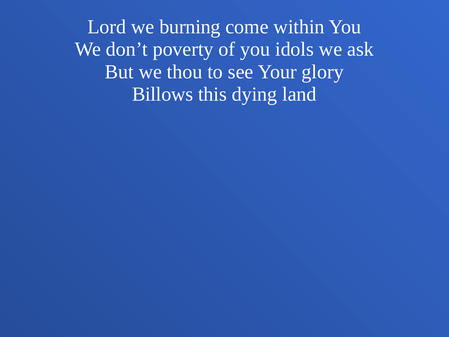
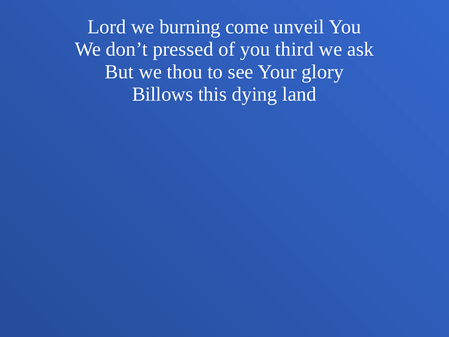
within: within -> unveil
poverty: poverty -> pressed
idols: idols -> third
